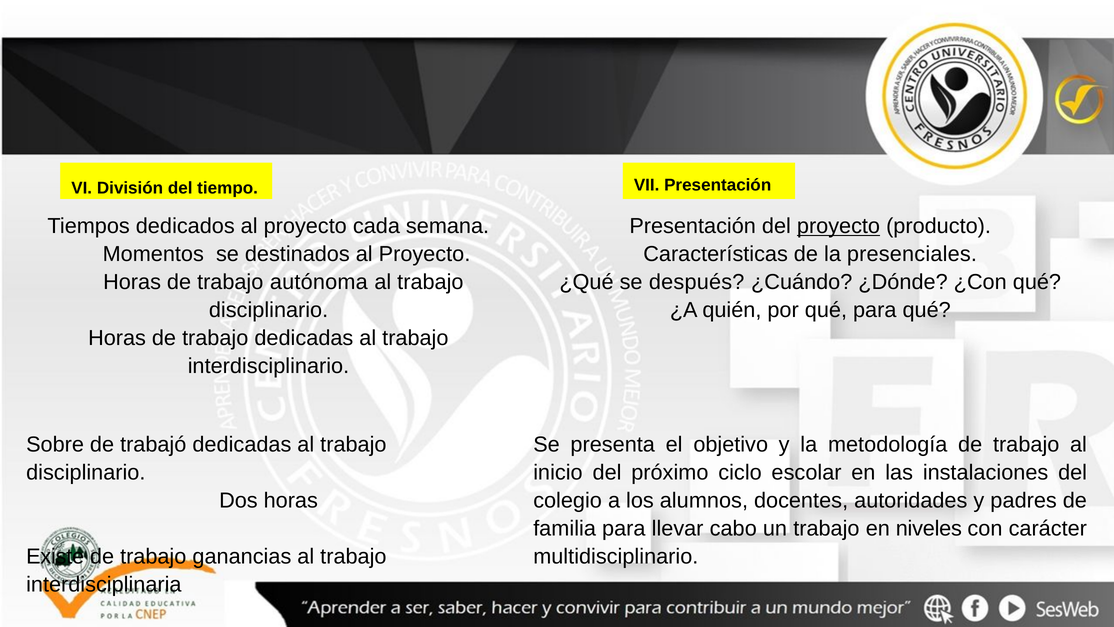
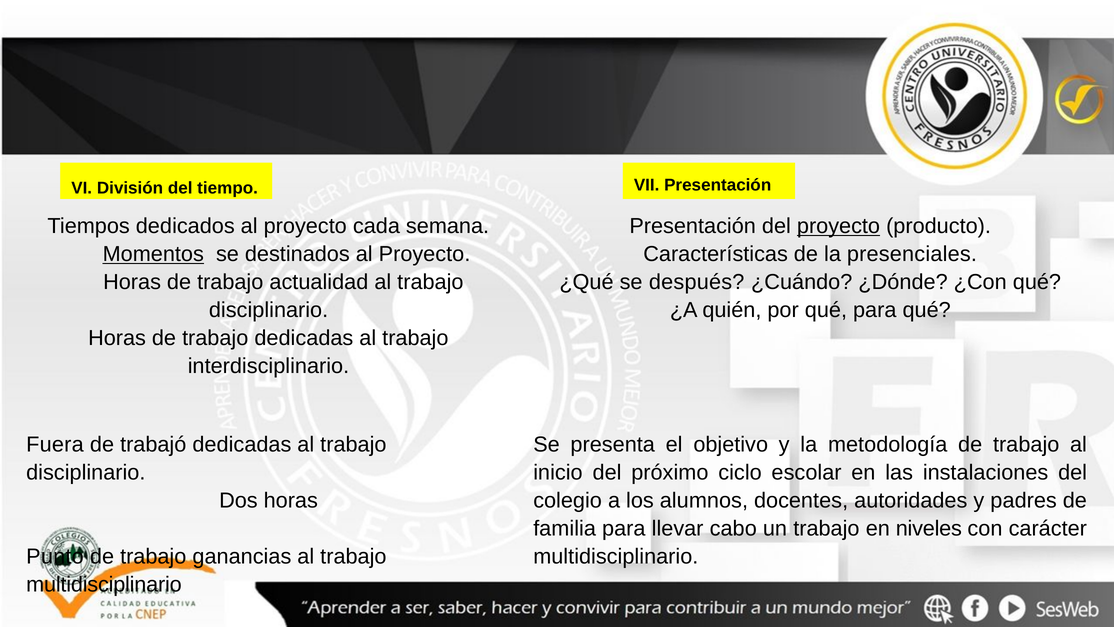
Momentos underline: none -> present
autónoma: autónoma -> actualidad
Sobre: Sobre -> Fuera
Existe: Existe -> Punto
interdisciplinaria at (104, 584): interdisciplinaria -> multidisciplinario
